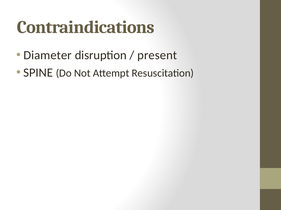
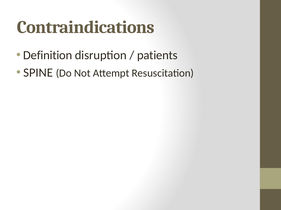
Diameter: Diameter -> Definition
present: present -> patients
